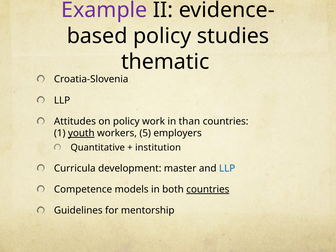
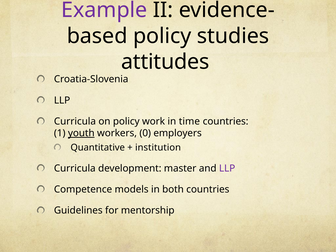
thematic: thematic -> attitudes
Attitudes at (75, 121): Attitudes -> Curricula
than: than -> time
5: 5 -> 0
LLP at (227, 168) colour: blue -> purple
countries at (208, 189) underline: present -> none
